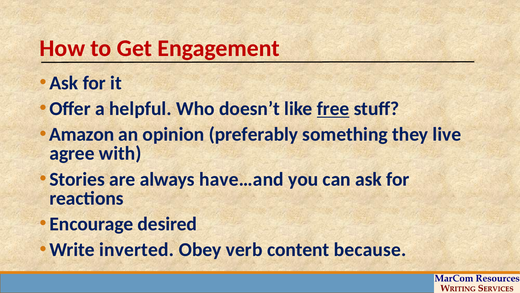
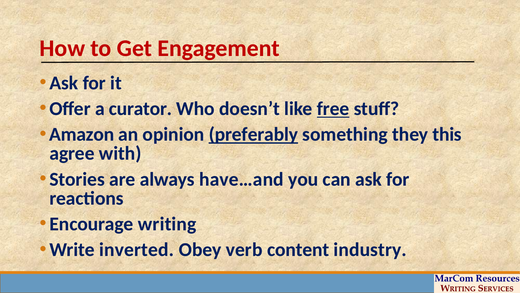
helpful: helpful -> curator
preferably underline: none -> present
live: live -> this
desired: desired -> writing
because: because -> industry
